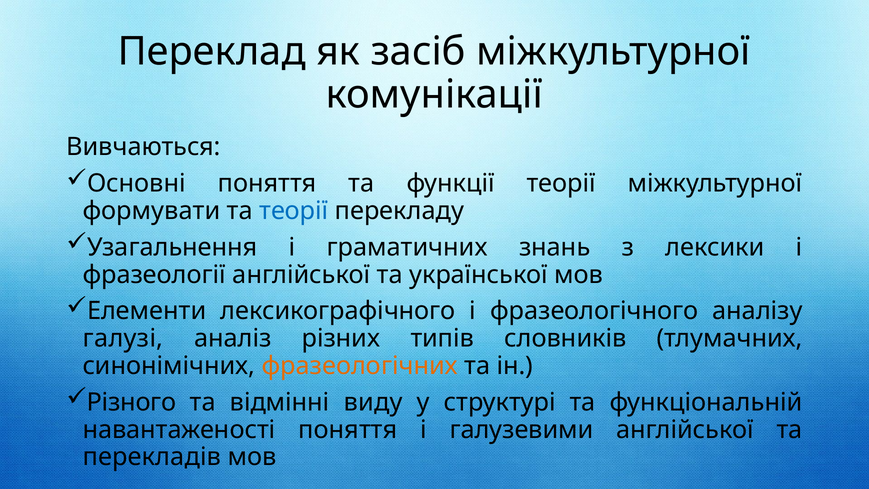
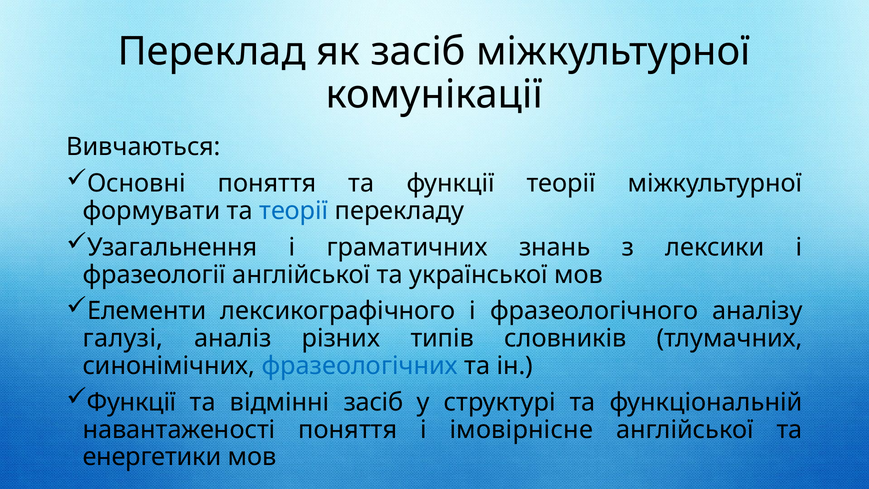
фразеологічних colour: orange -> blue
Різного at (132, 402): Різного -> Функції
відмінні виду: виду -> засіб
галузевими: галузевими -> імовірнісне
перекладів: перекладів -> енергетики
